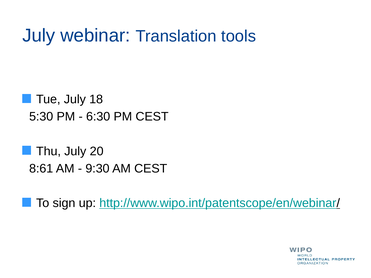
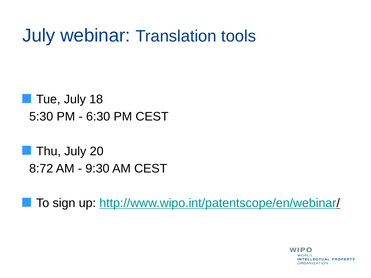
8:61: 8:61 -> 8:72
